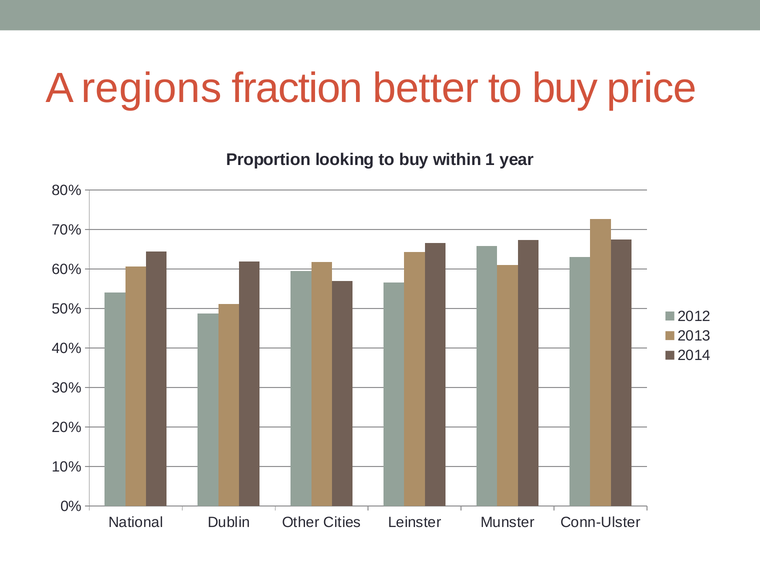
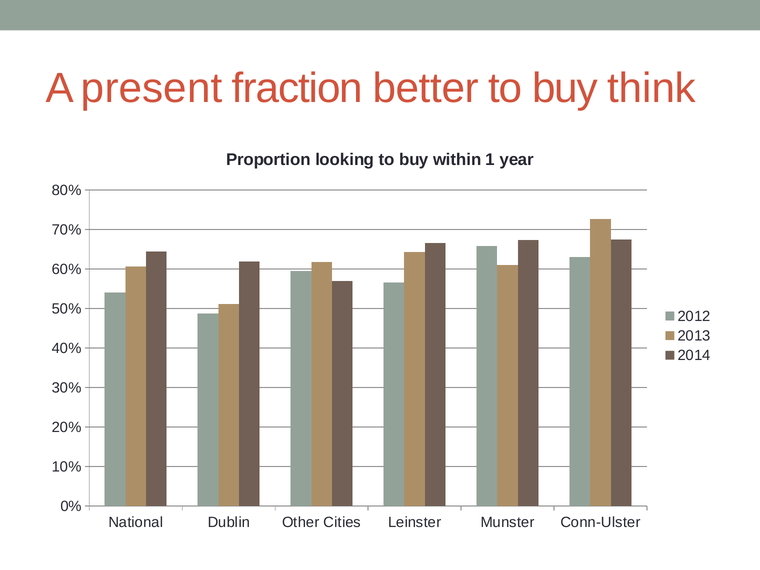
regions: regions -> present
price: price -> think
